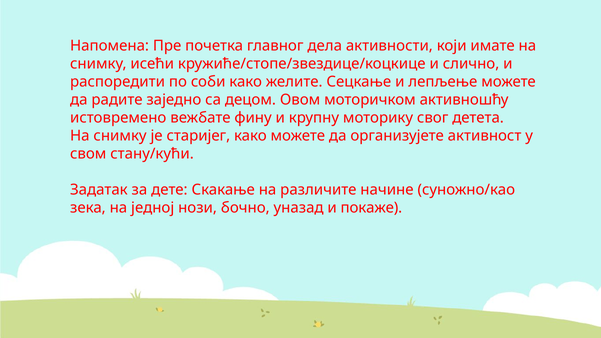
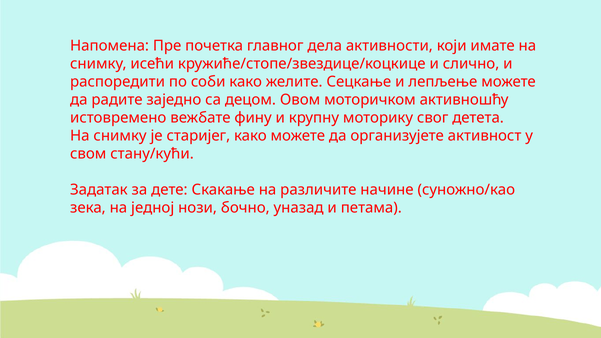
покаже: покаже -> петама
